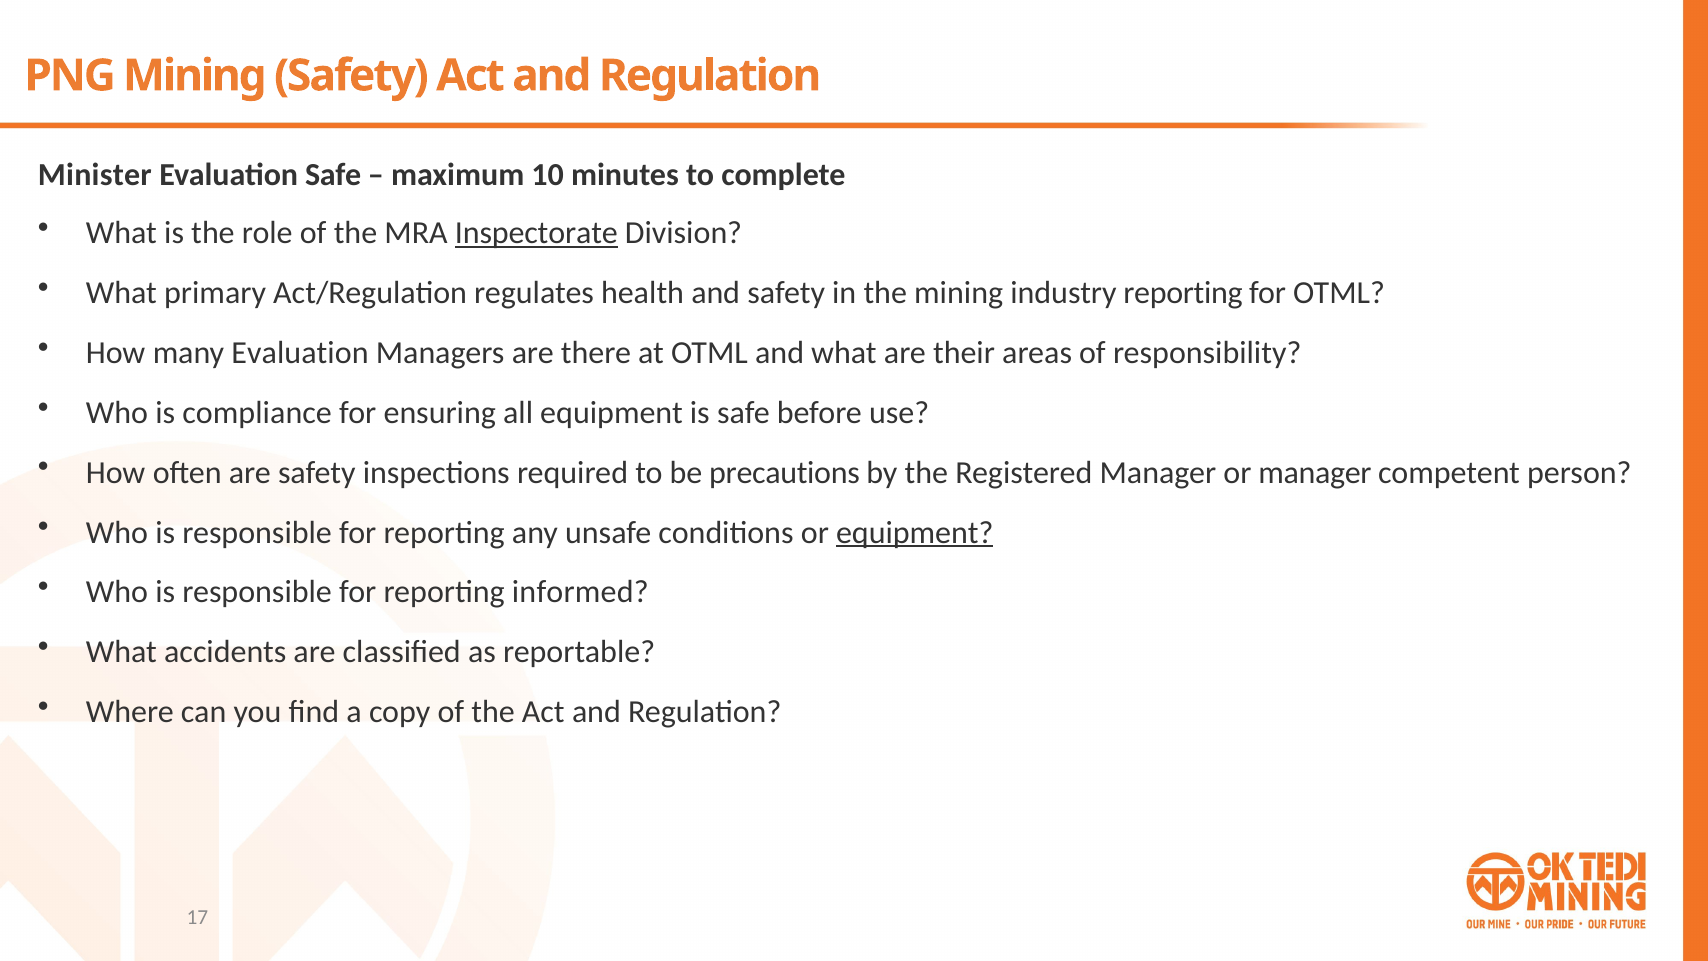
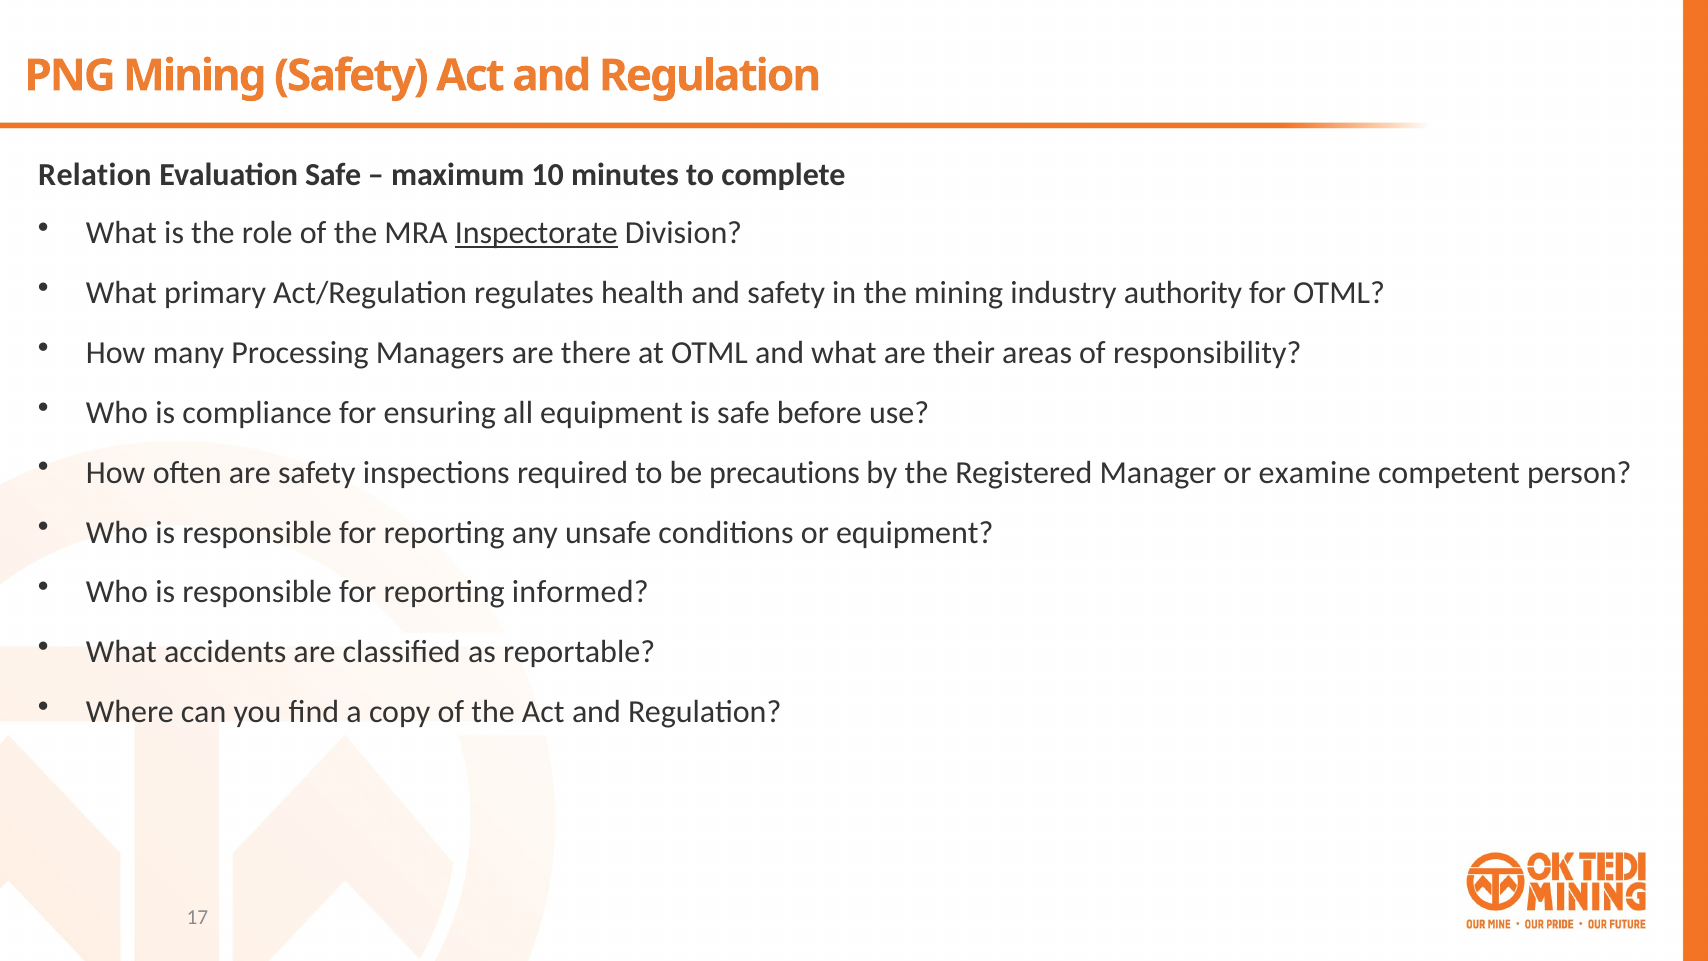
Minister: Minister -> Relation
industry reporting: reporting -> authority
many Evaluation: Evaluation -> Processing
or manager: manager -> examine
equipment at (915, 532) underline: present -> none
